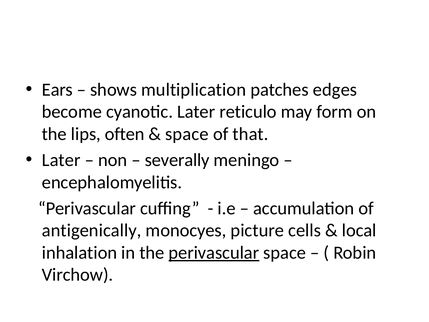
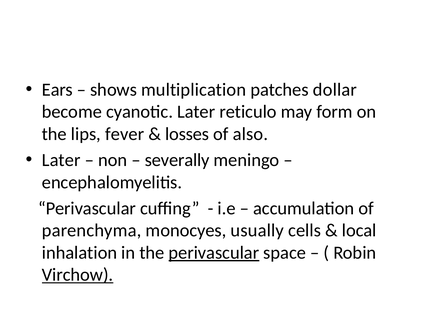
edges: edges -> dollar
often: often -> fever
space at (187, 134): space -> losses
that: that -> also
antigenically: antigenically -> parenchyma
picture: picture -> usually
Virchow underline: none -> present
